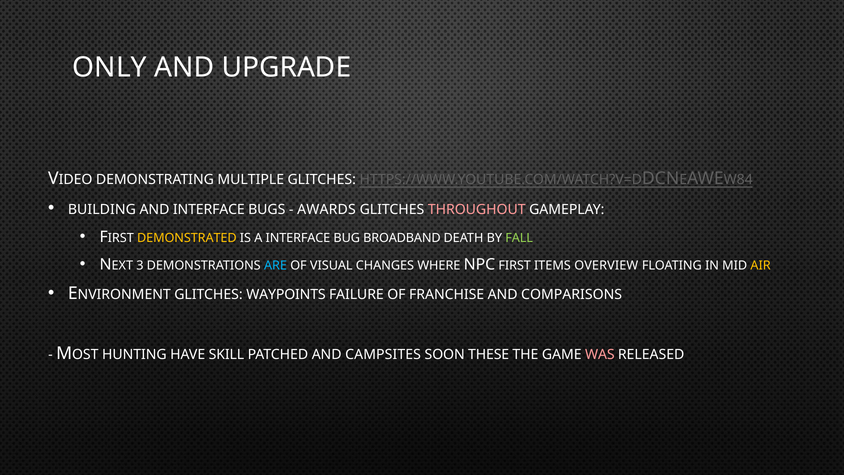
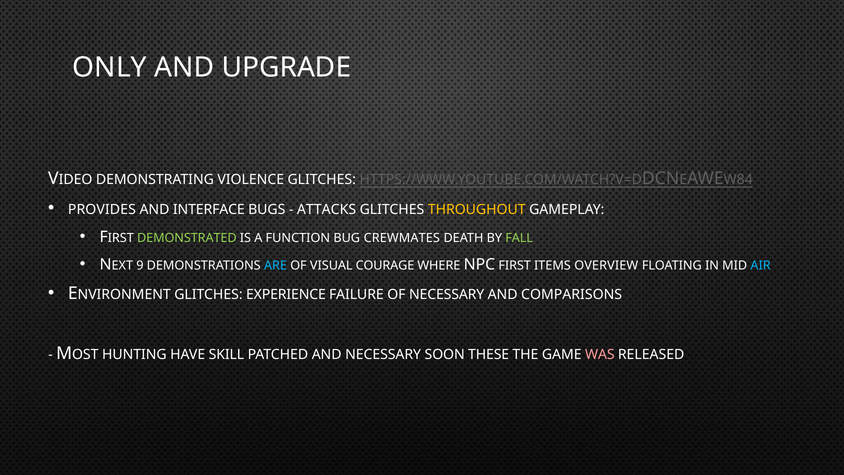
MULTIPLE: MULTIPLE -> VIOLENCE
BUILDING: BUILDING -> PROVIDES
AWARDS: AWARDS -> ATTACKS
THROUGHOUT colour: pink -> yellow
DEMONSTRATED colour: yellow -> light green
A INTERFACE: INTERFACE -> FUNCTION
BROADBAND: BROADBAND -> CREWMATES
3: 3 -> 9
CHANGES: CHANGES -> COURAGE
AIR colour: yellow -> light blue
WAYPOINTS: WAYPOINTS -> EXPERIENCE
OF FRANCHISE: FRANCHISE -> NECESSARY
AND CAMPSITES: CAMPSITES -> NECESSARY
